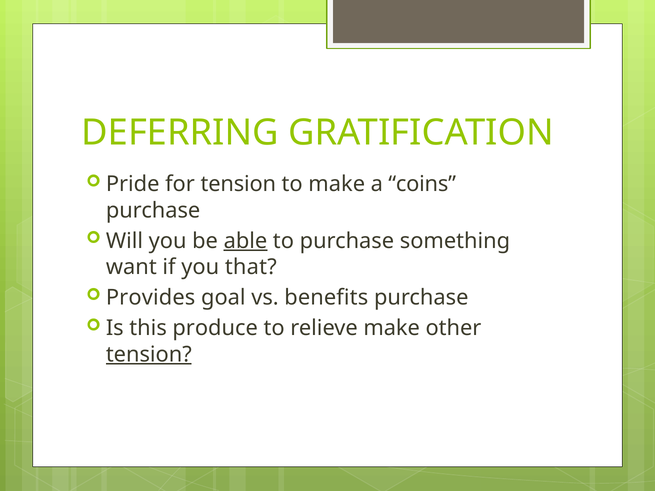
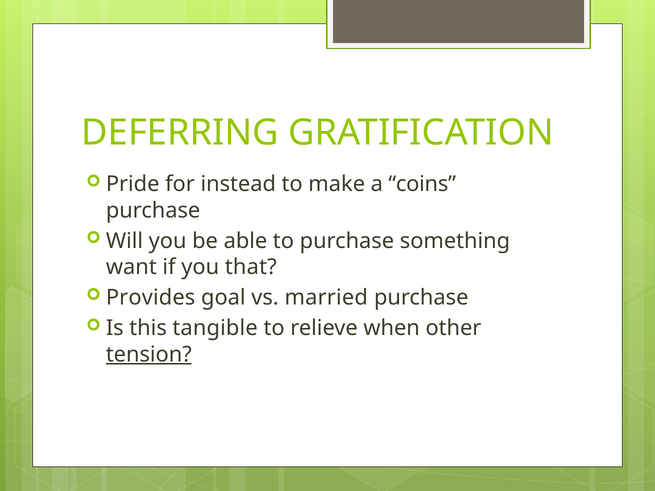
for tension: tension -> instead
able underline: present -> none
benefits: benefits -> married
produce: produce -> tangible
relieve make: make -> when
